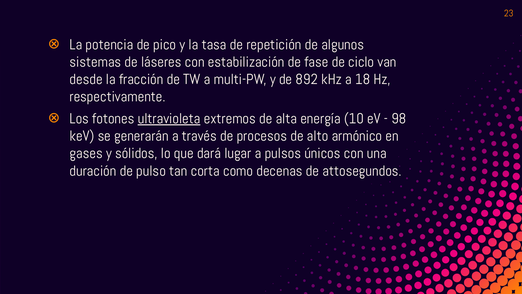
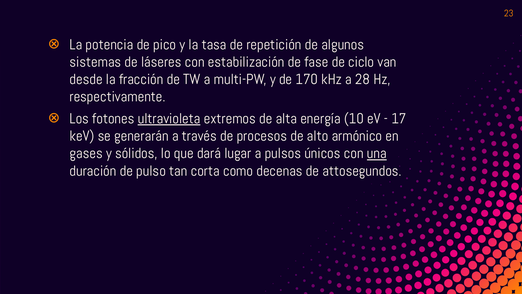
892: 892 -> 170
18: 18 -> 28
98: 98 -> 17
una underline: none -> present
